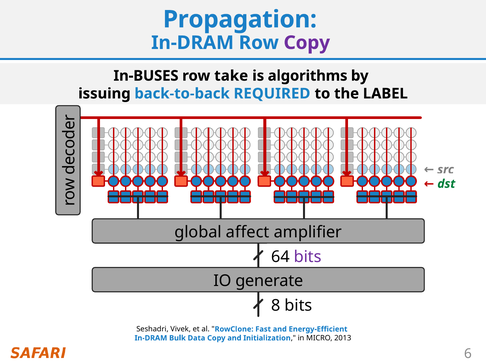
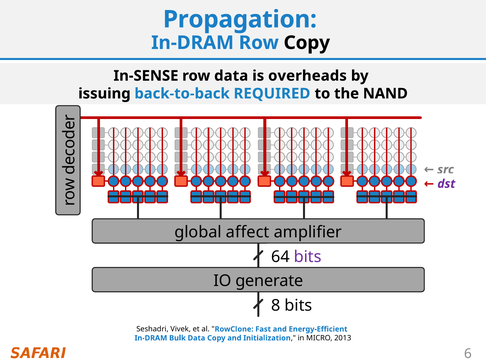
Copy at (307, 43) colour: purple -> black
In-BUSES: In-BUSES -> In-SENSE
row take: take -> data
algorithms: algorithms -> overheads
LABEL: LABEL -> NAND
dst colour: green -> purple
